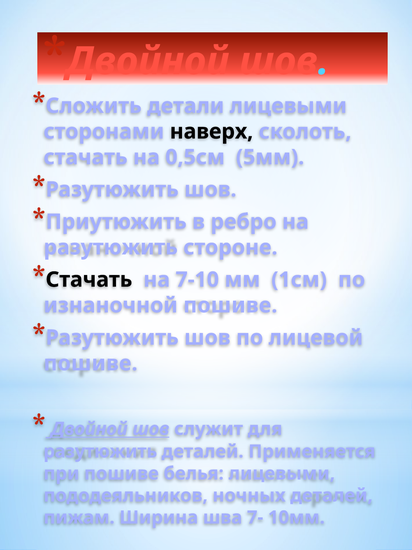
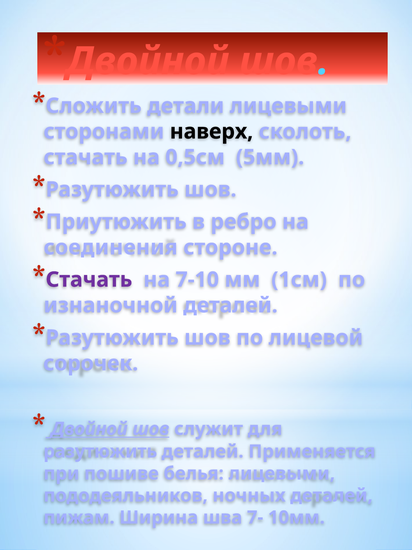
разутюжить at (111, 247): разутюжить -> соединения
Стачать at (89, 279) colour: black -> purple
изнаночной пошиве: пошиве -> деталей
пошиве at (91, 363): пошиве -> сорочек
